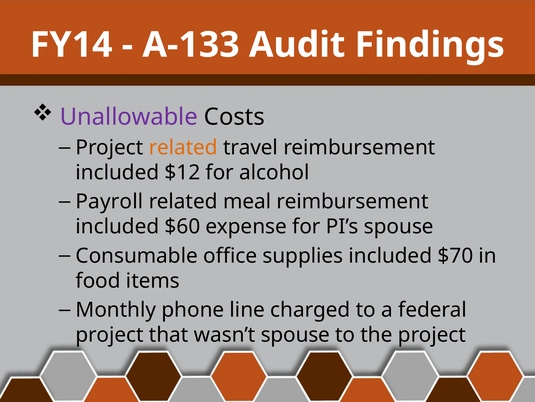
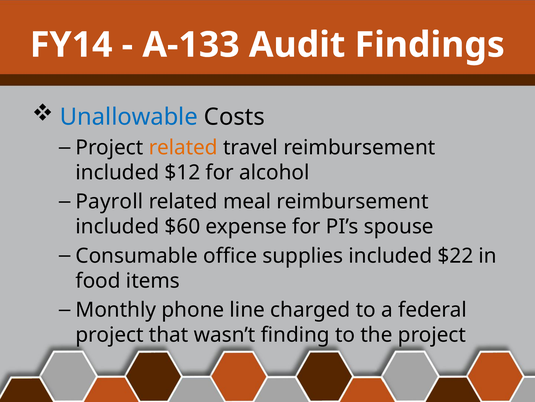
Unallowable colour: purple -> blue
$70: $70 -> $22
wasn’t spouse: spouse -> finding
